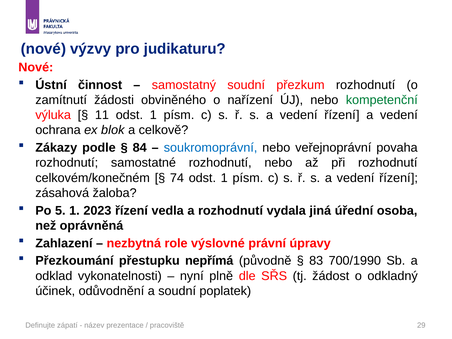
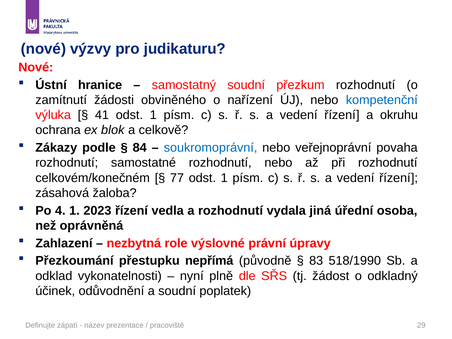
činnost: činnost -> hranice
kompetenční colour: green -> blue
11: 11 -> 41
řízení a vedení: vedení -> okruhu
74: 74 -> 77
5: 5 -> 4
700/1990: 700/1990 -> 518/1990
